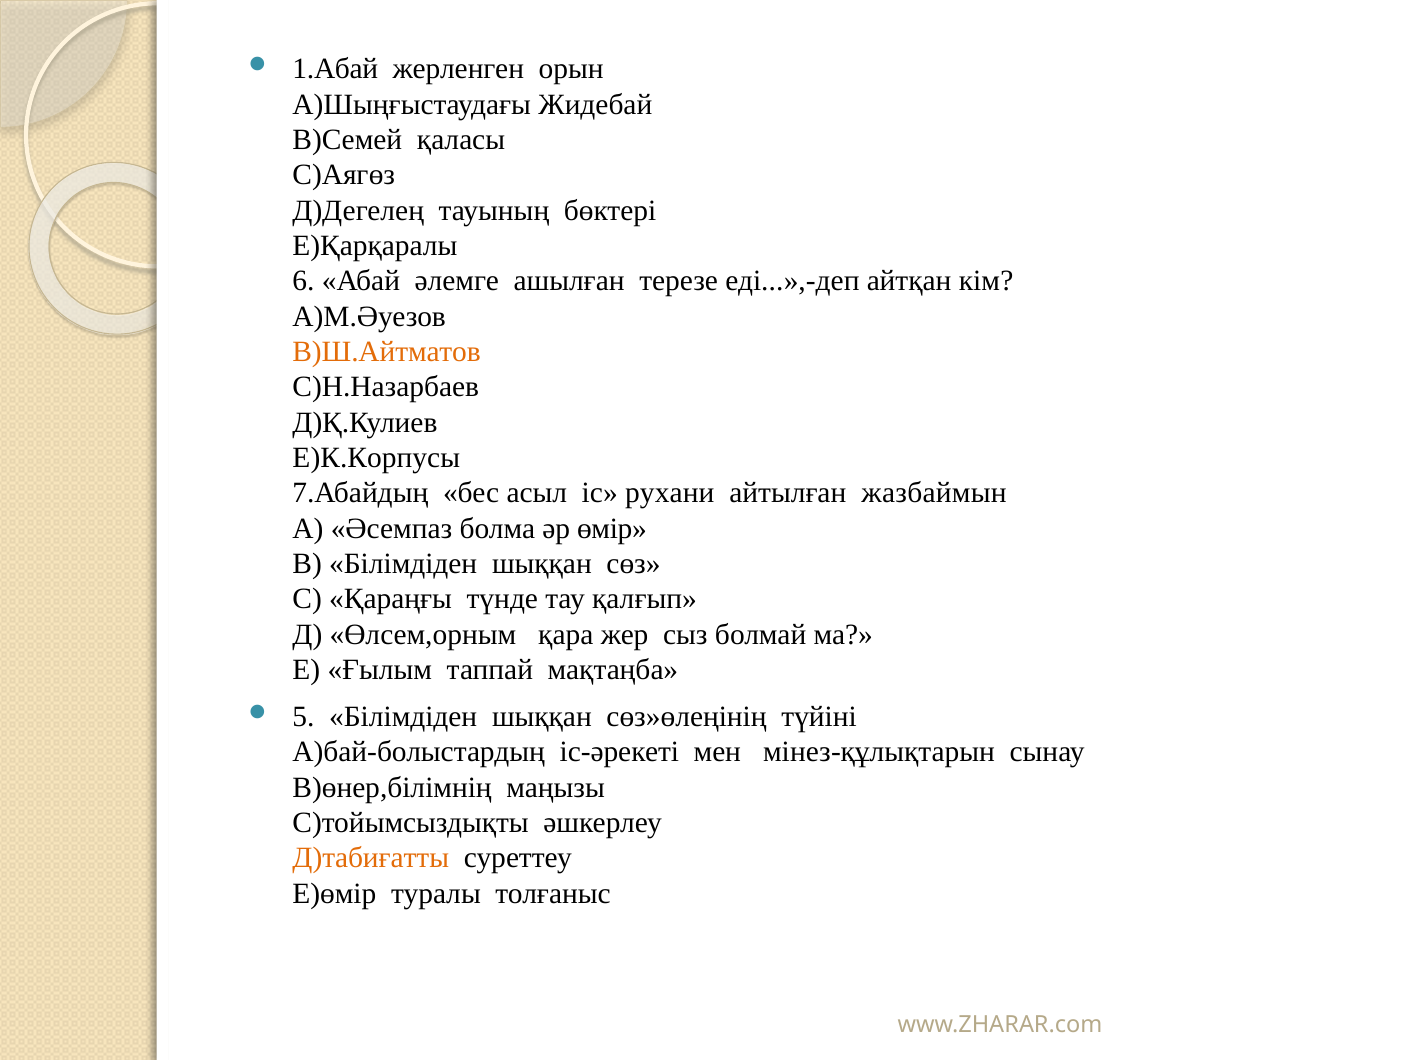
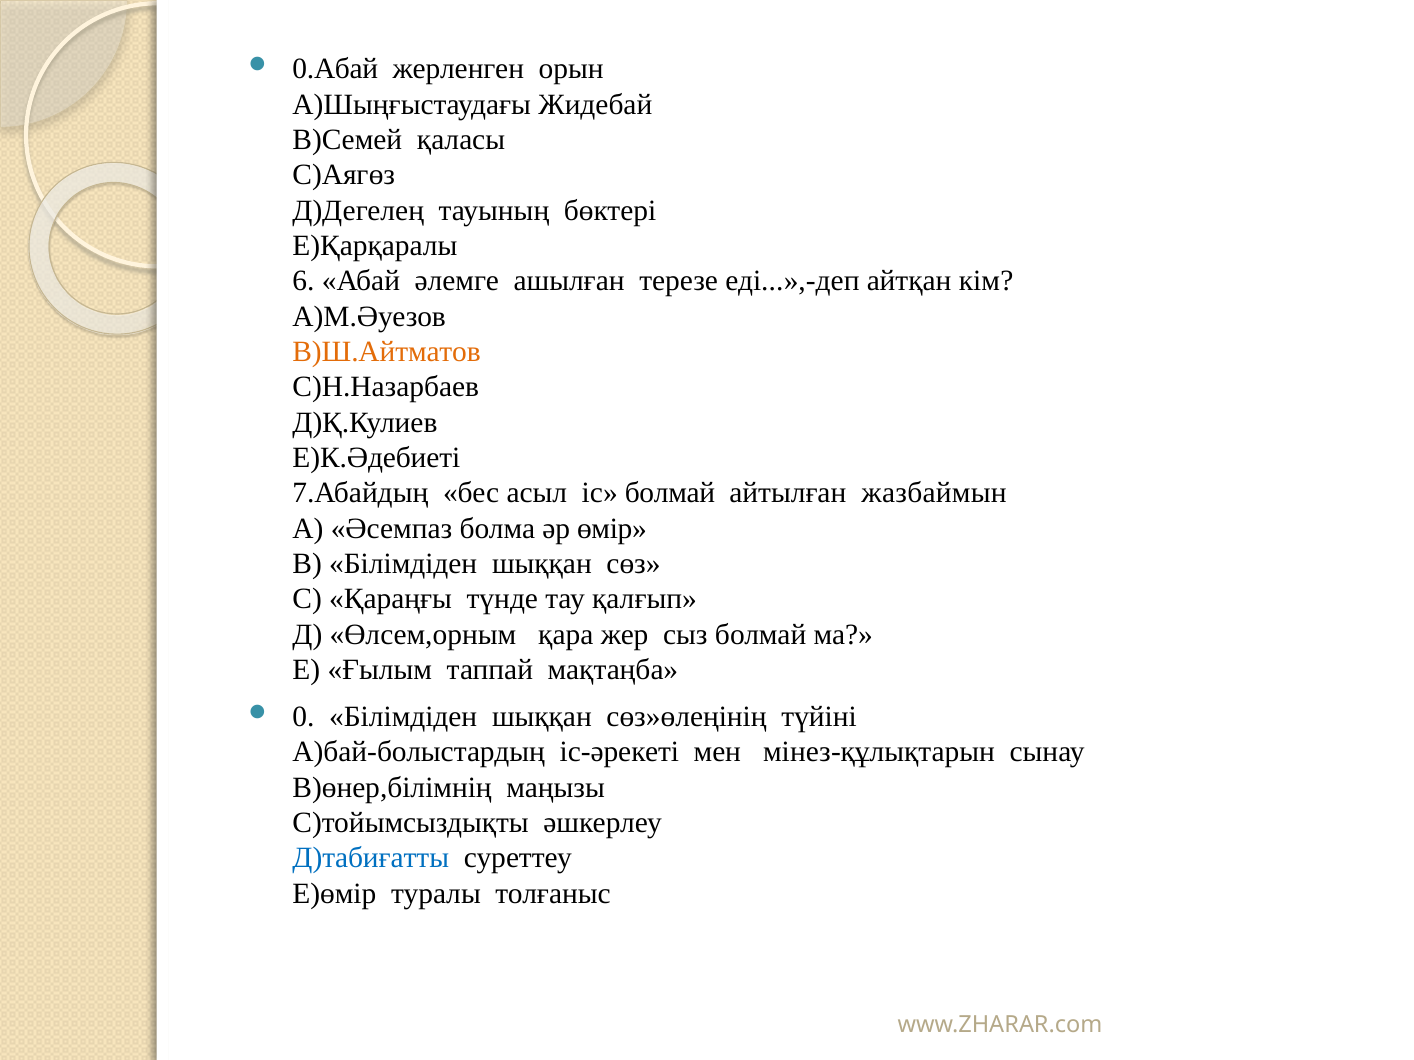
1.Абай: 1.Абай -> 0.Абай
Е)К.Корпусы: Е)К.Корпусы -> Е)К.Әдебиеті
іс рухани: рухани -> болмай
5: 5 -> 0
Д)табиғатты colour: orange -> blue
